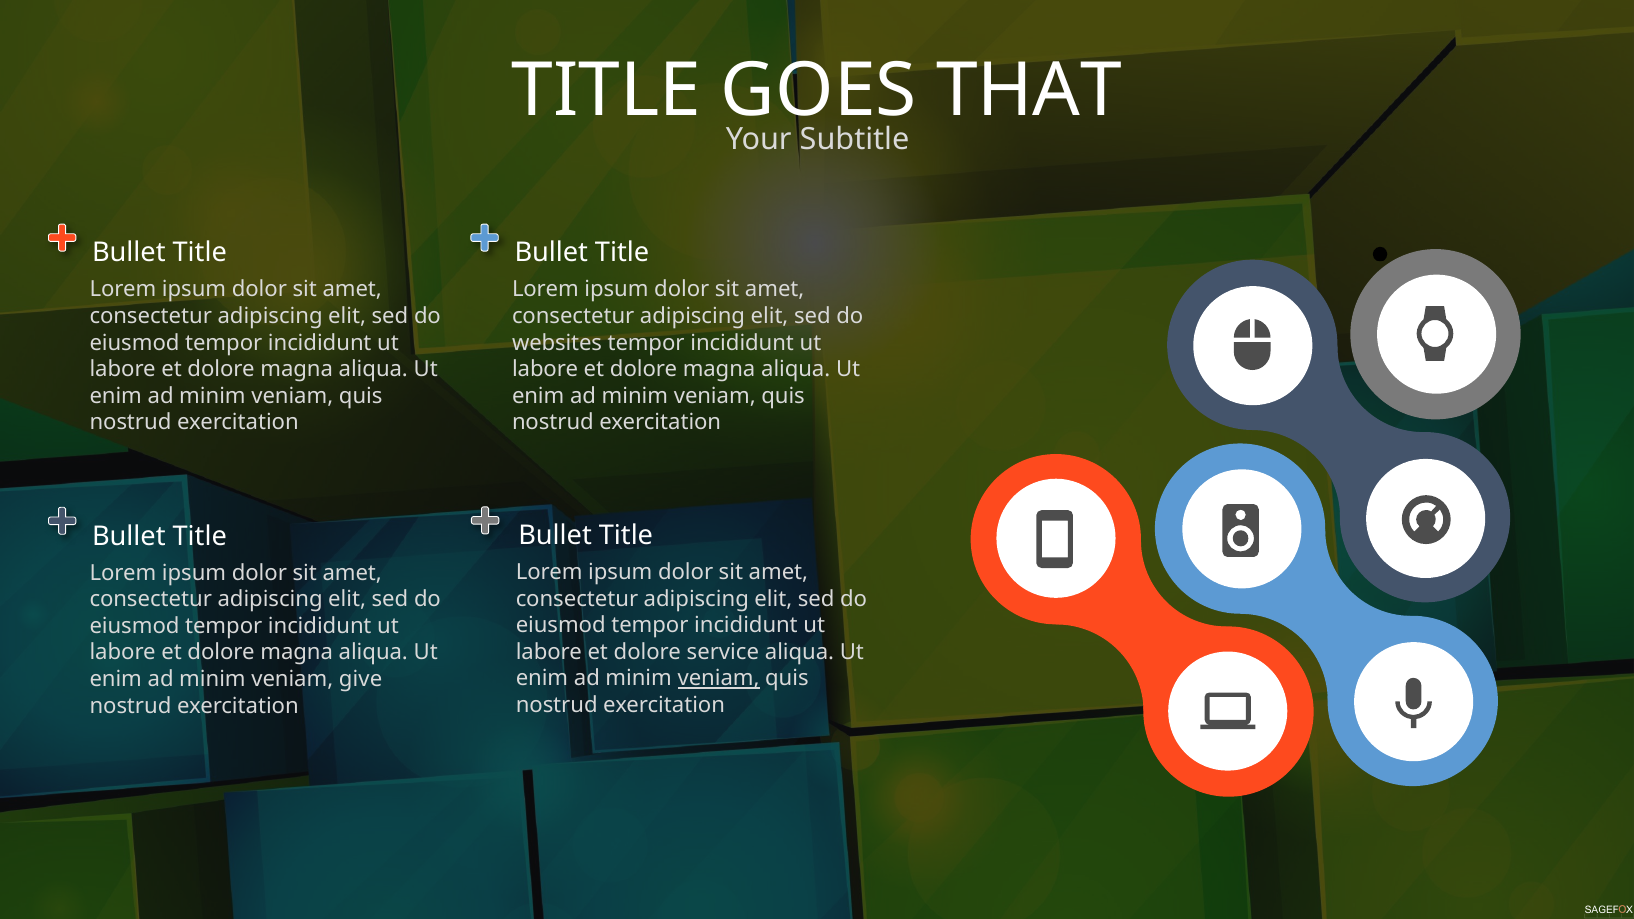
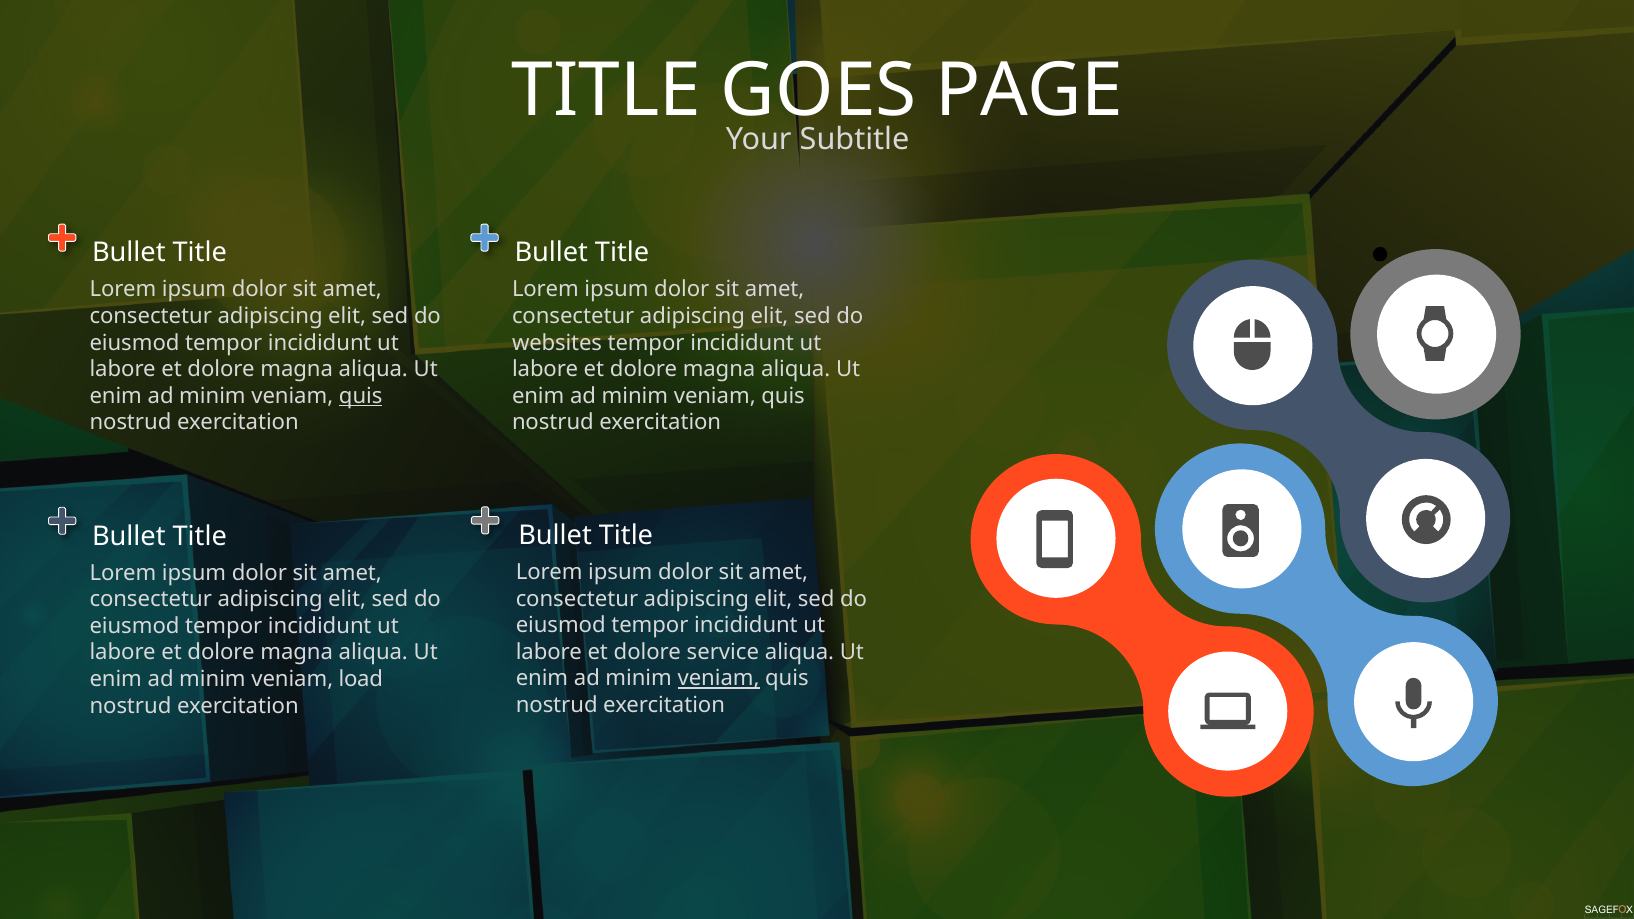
THAT: THAT -> PAGE
quis at (361, 396) underline: none -> present
give: give -> load
